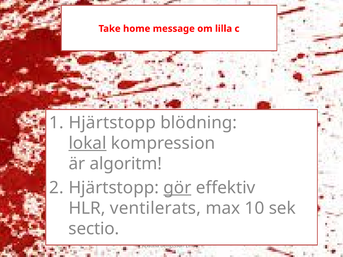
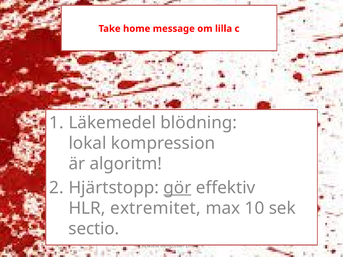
Hjärtstopp at (112, 123): Hjärtstopp -> Läkemedel
lokal underline: present -> none
ventilerats: ventilerats -> extremitet
